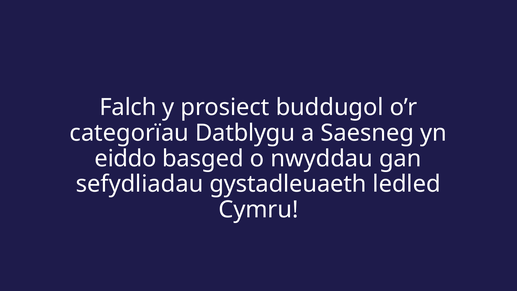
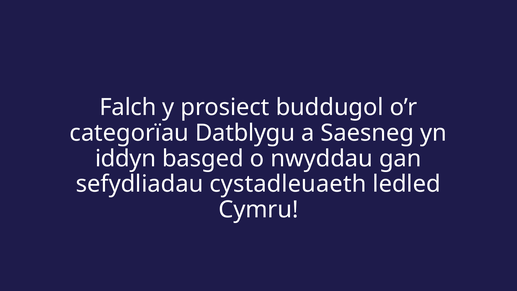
eiddo: eiddo -> iddyn
gystadleuaeth: gystadleuaeth -> cystadleuaeth
